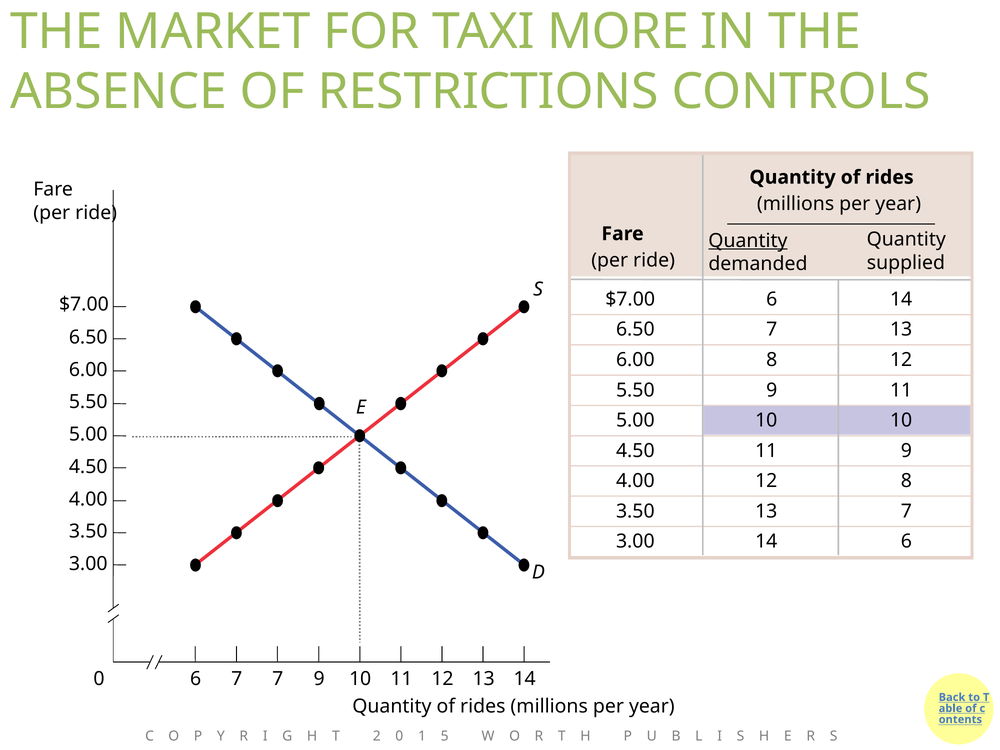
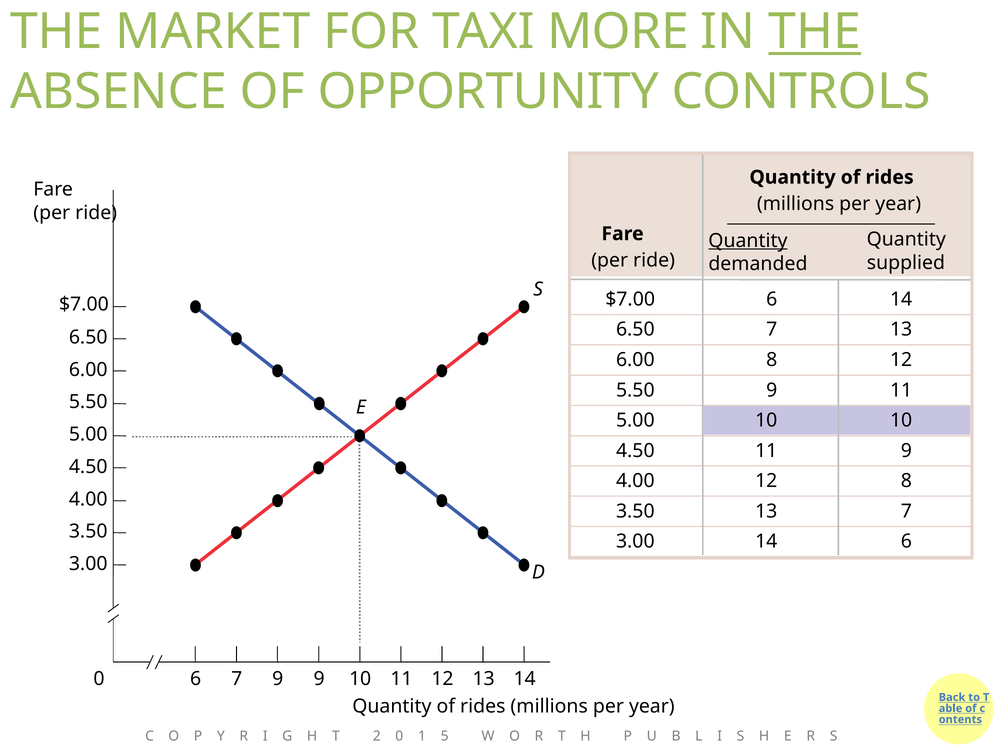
THE at (815, 32) underline: none -> present
RESTRICTIONS: RESTRICTIONS -> OPPORTUNITY
0 7: 7 -> 9
